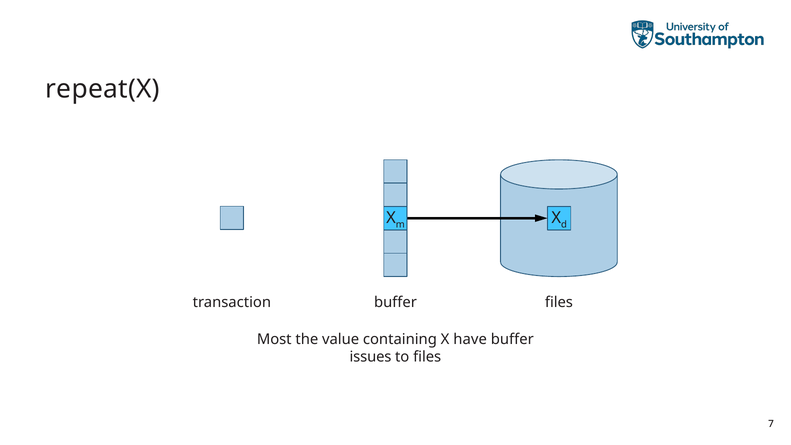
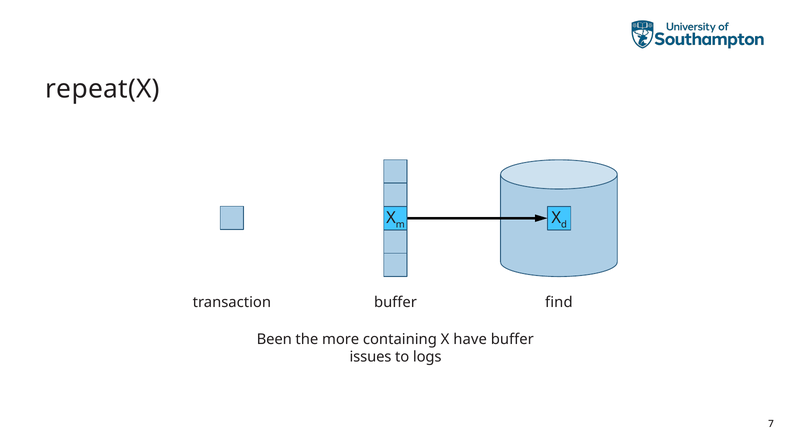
files at (559, 302): files -> find
Most: Most -> Been
value: value -> more
to files: files -> logs
